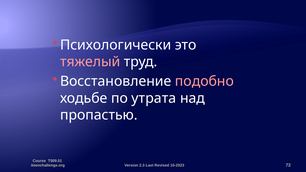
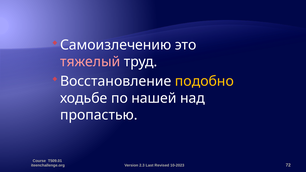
Психологически: Психологически -> Самоизлечению
подобно colour: pink -> yellow
утрата: утрата -> нашей
